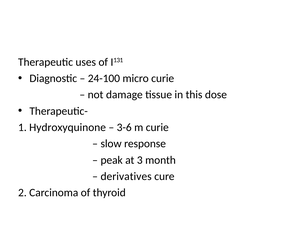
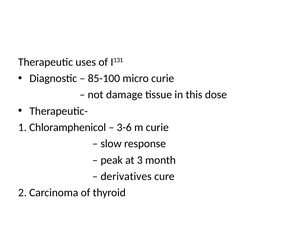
24-100: 24-100 -> 85-100
Hydroxyquinone: Hydroxyquinone -> Chloramphenicol
